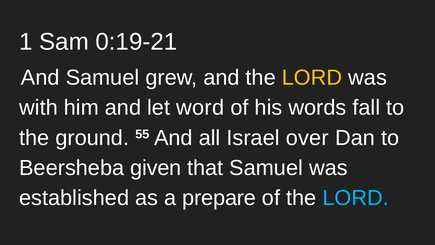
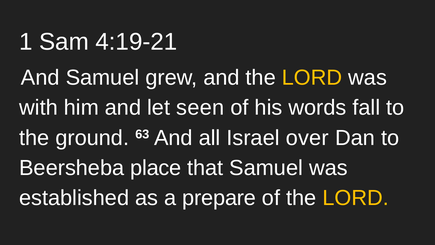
0:19-21: 0:19-21 -> 4:19-21
word: word -> seen
55: 55 -> 63
given: given -> place
LORD at (356, 198) colour: light blue -> yellow
